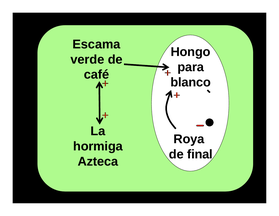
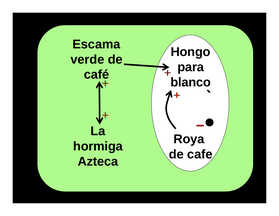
final: final -> cafe
